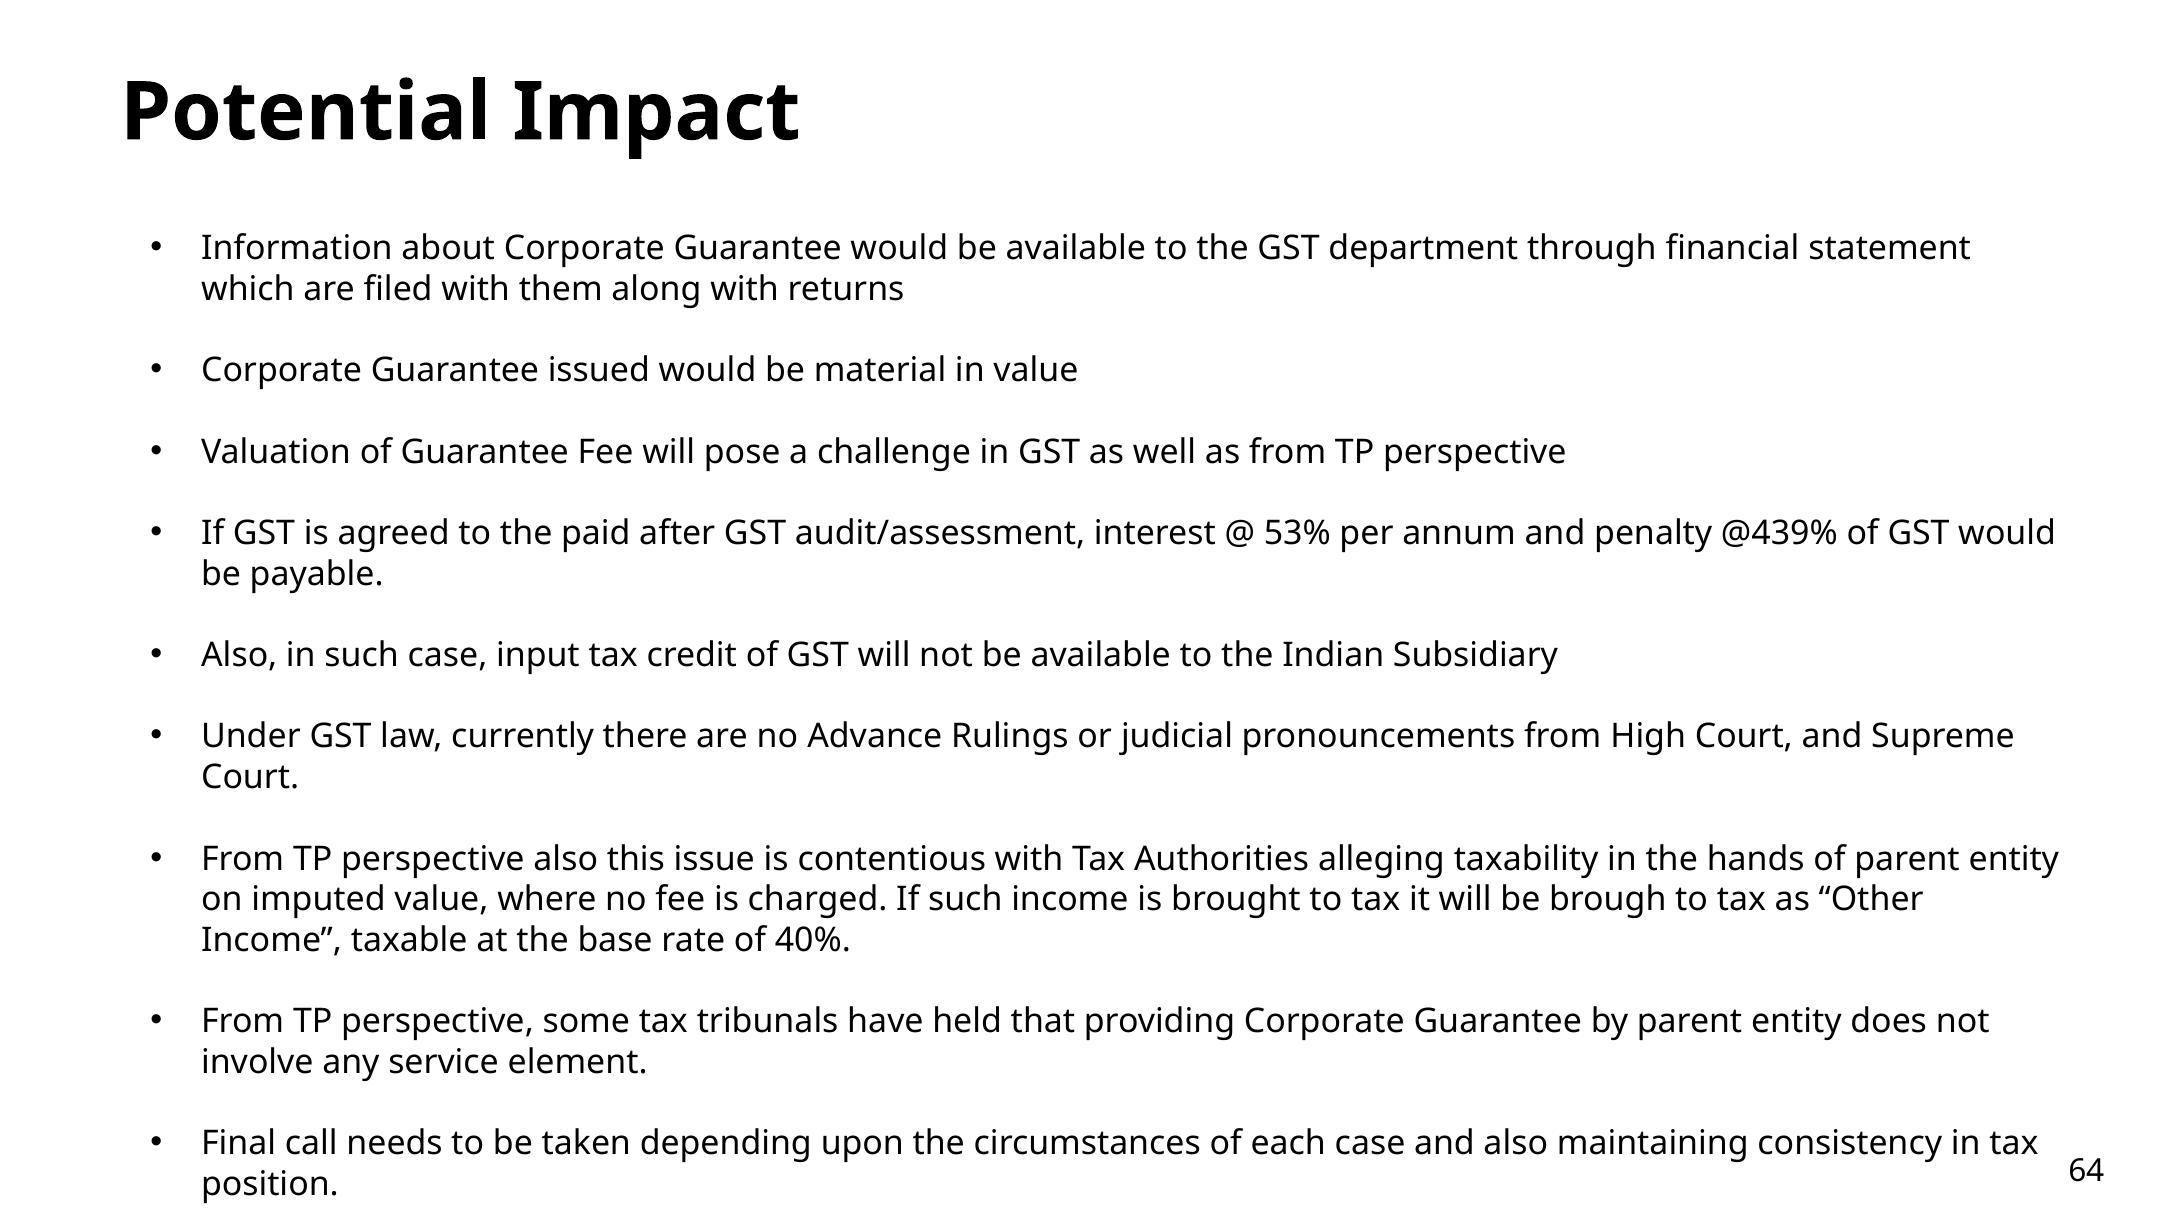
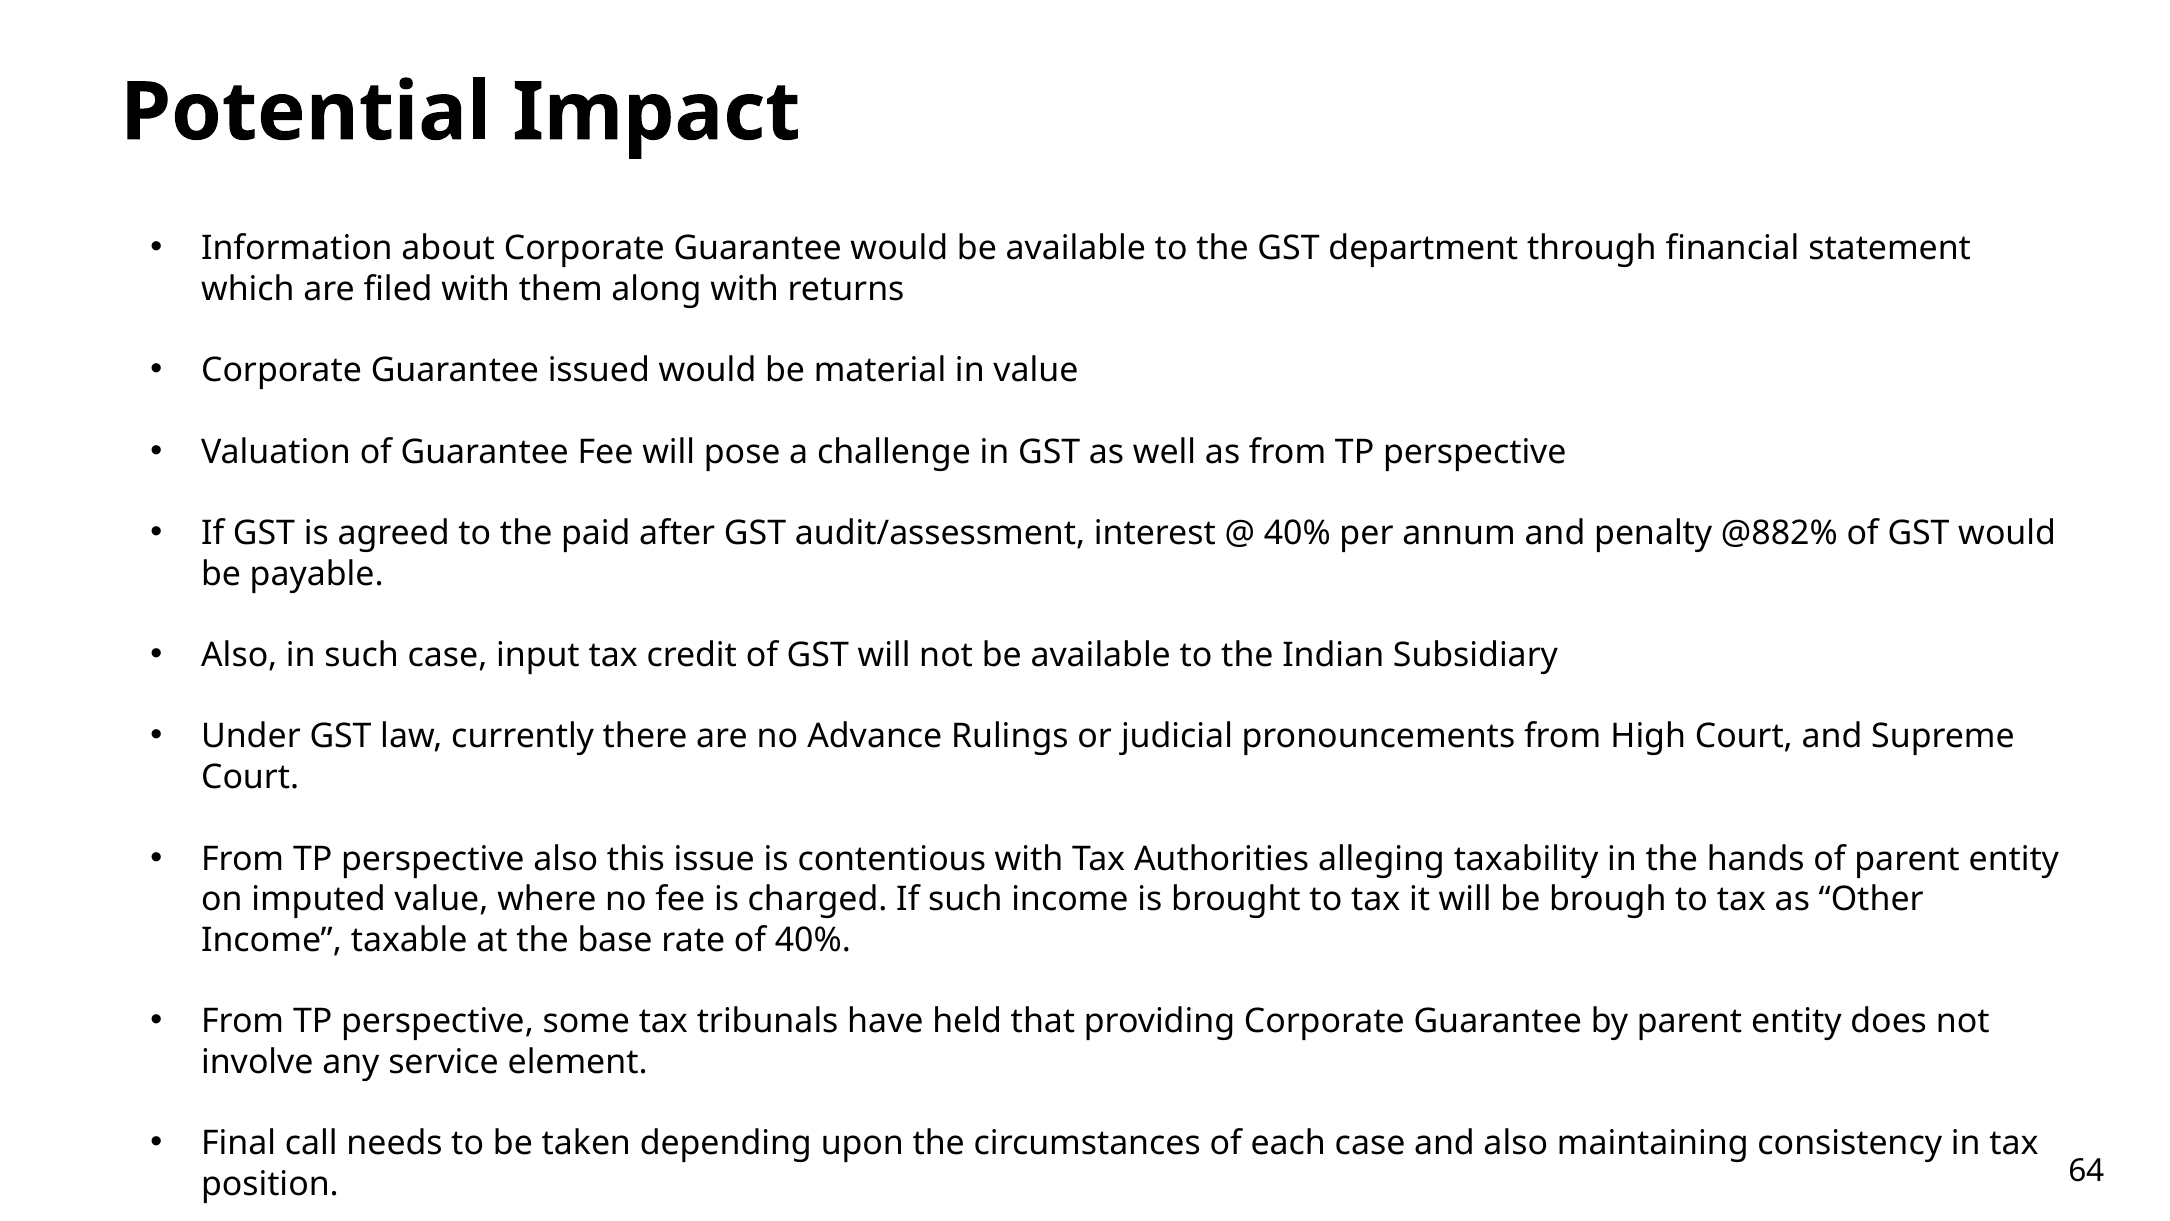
53% at (1297, 533): 53% -> 40%
@439%: @439% -> @882%
